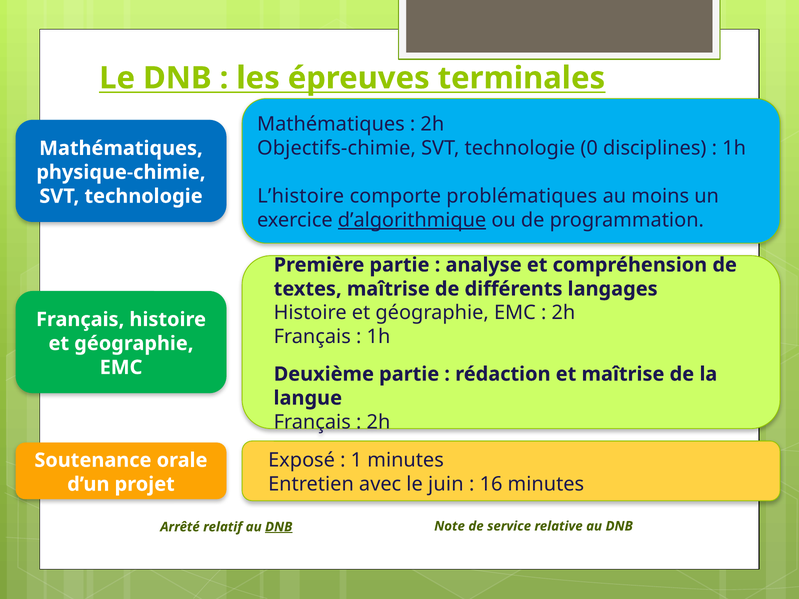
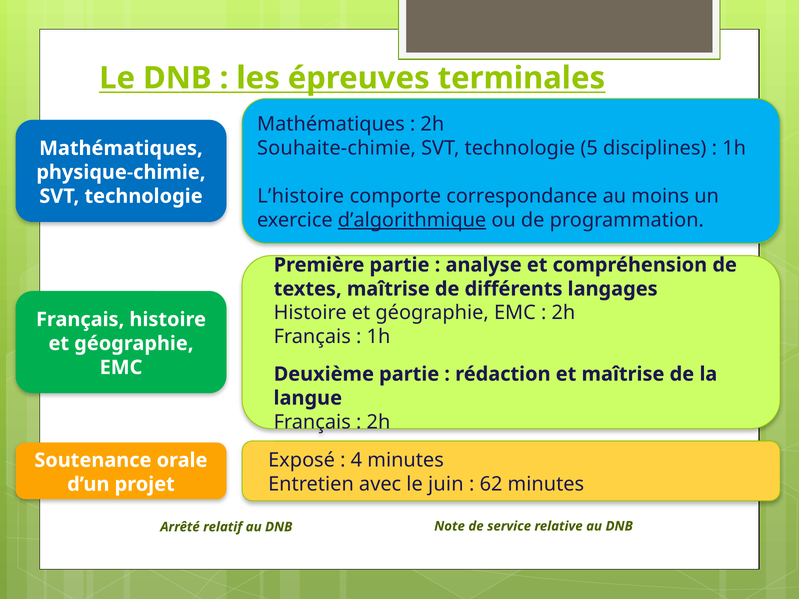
Objectifs-chimie: Objectifs-chimie -> Souhaite-chimie
0: 0 -> 5
problématiques: problématiques -> correspondance
1: 1 -> 4
16: 16 -> 62
DNB at (279, 527) underline: present -> none
